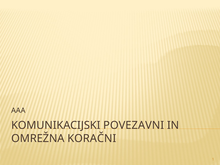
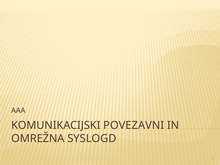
KORAČNI: KORAČNI -> SYSLOGD
